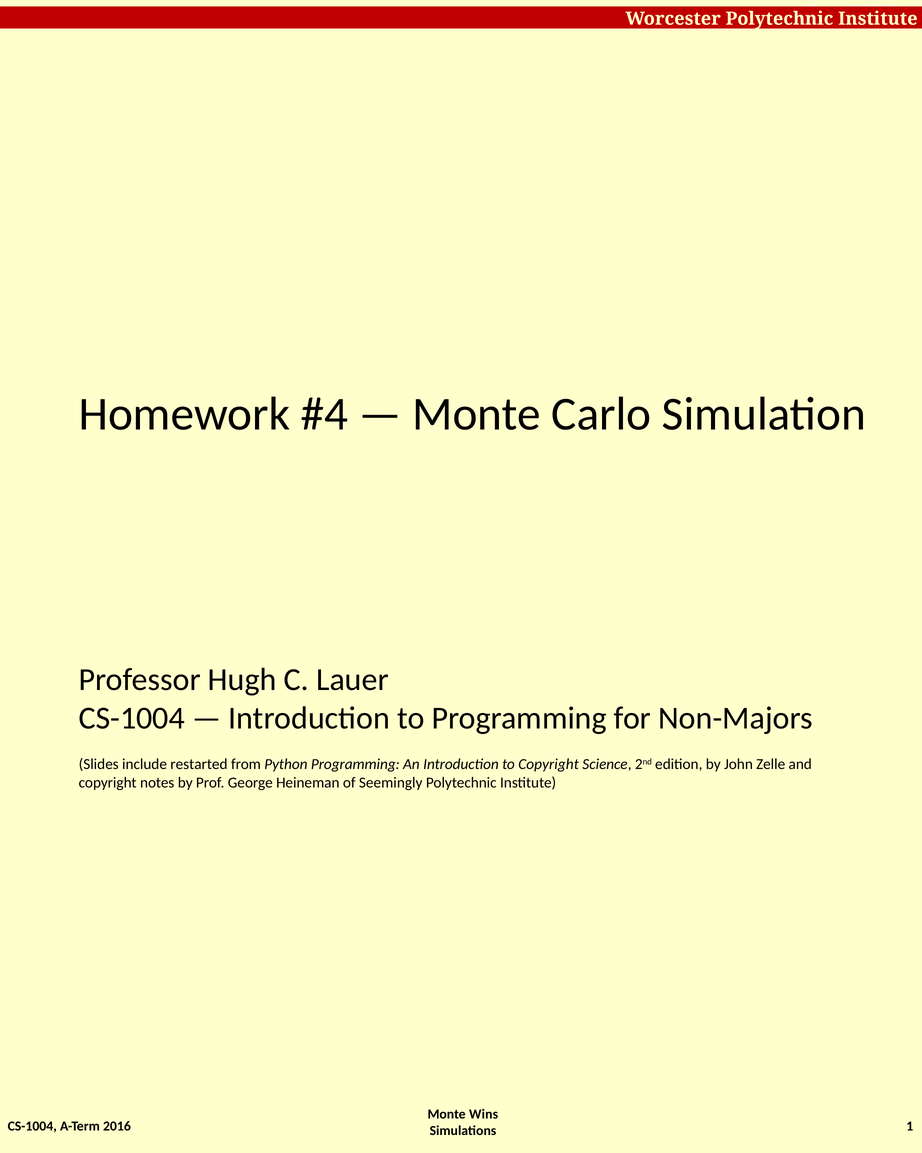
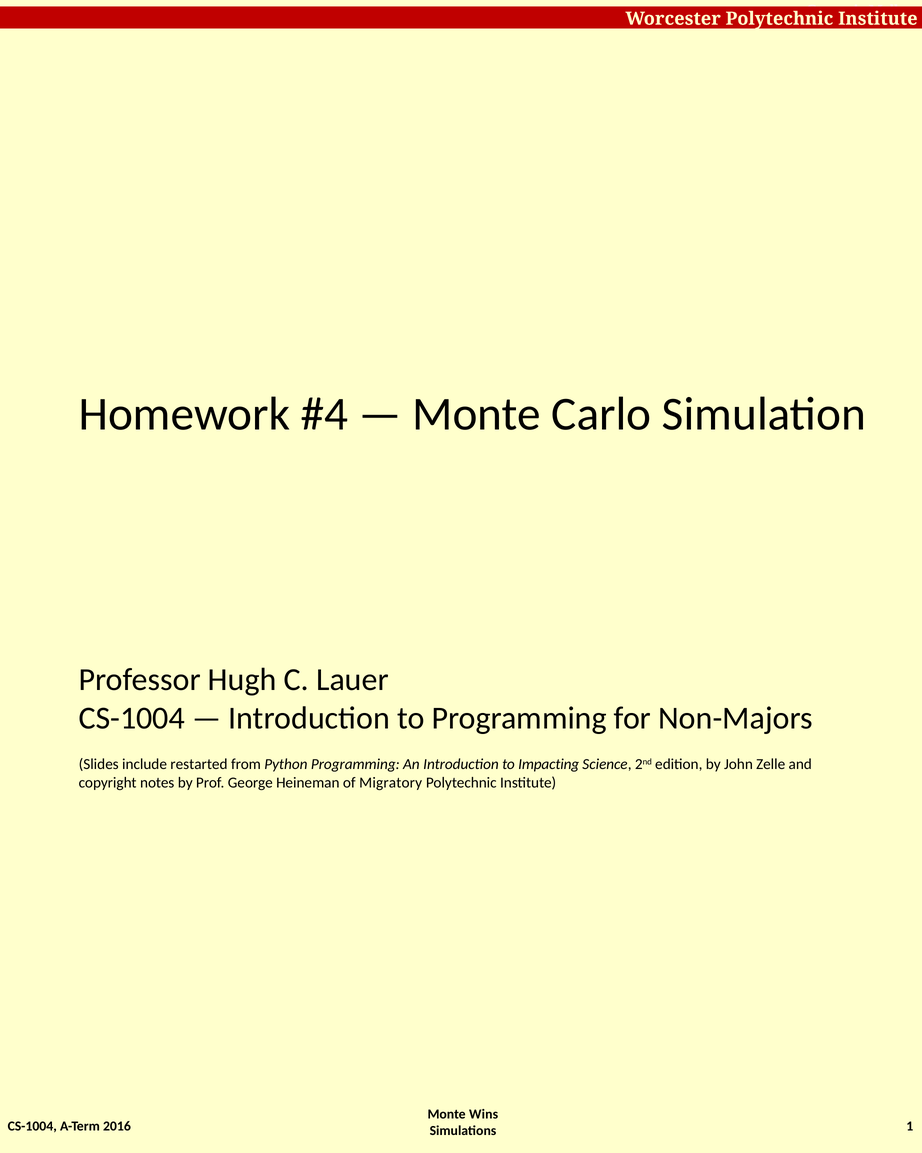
to Copyright: Copyright -> Impacting
Seemingly: Seemingly -> Migratory
